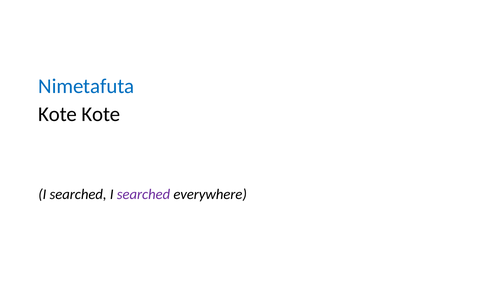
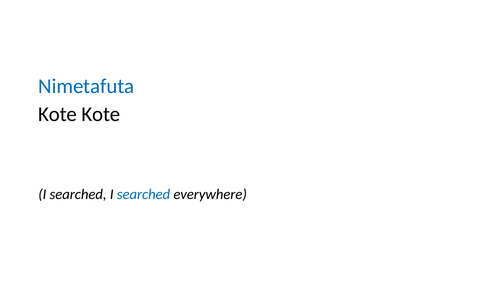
searched at (144, 194) colour: purple -> blue
